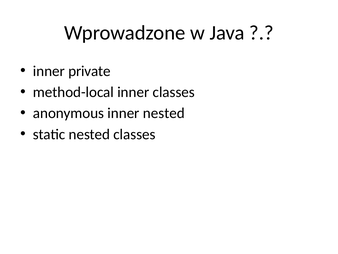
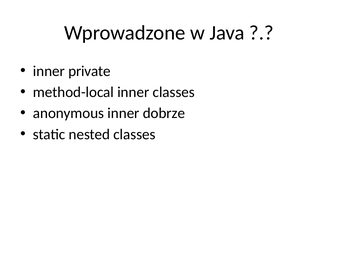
inner nested: nested -> dobrze
